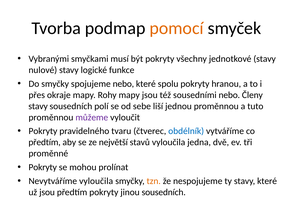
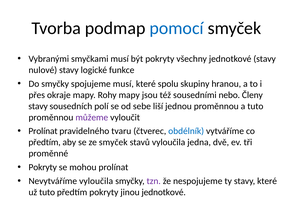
pomocí colour: orange -> blue
spojujeme nebo: nebo -> musí
spolu pokryty: pokryty -> skupiny
Pokryty at (43, 132): Pokryty -> Prolínat
ze největší: největší -> smyček
tzn colour: orange -> purple
už jsou: jsou -> tuto
jinou sousedních: sousedních -> jednotkové
